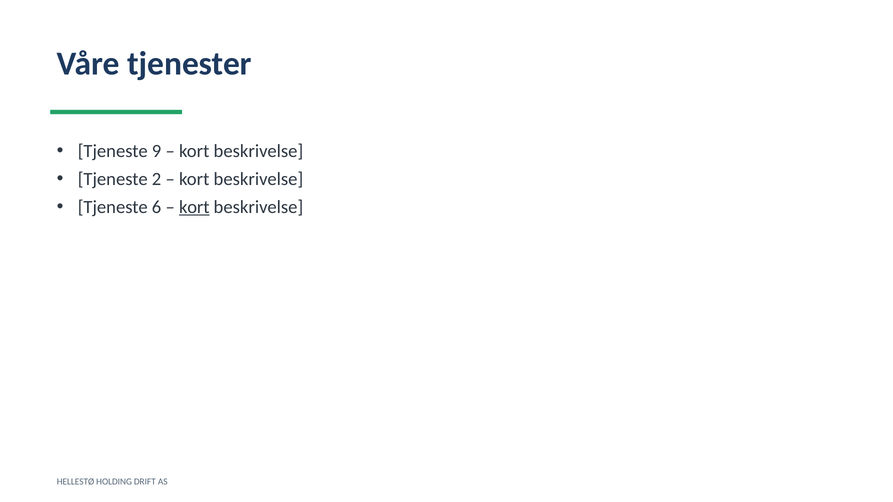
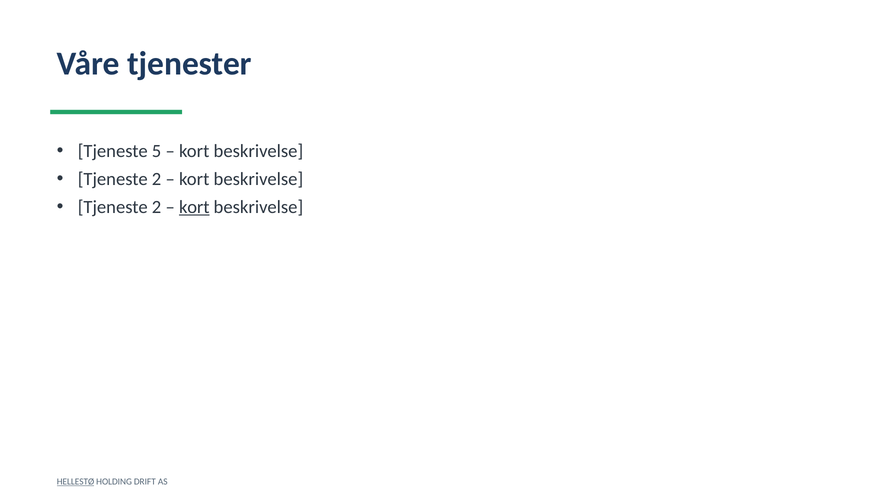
9: 9 -> 5
6 at (157, 207): 6 -> 2
HELLESTØ underline: none -> present
